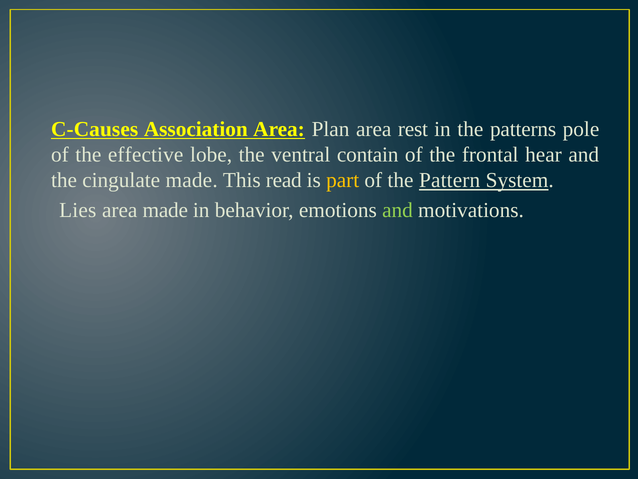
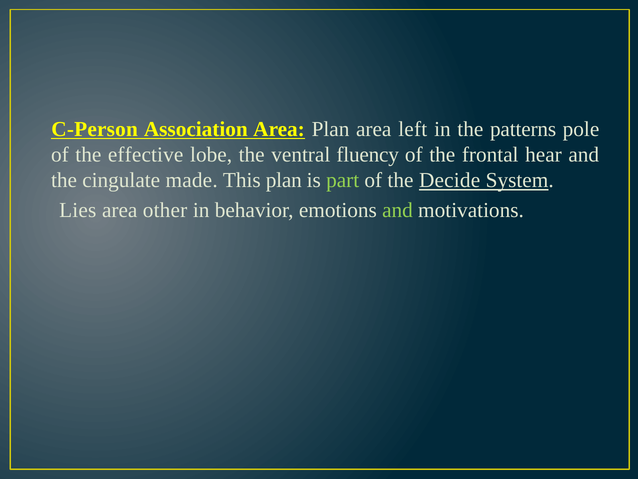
C-Causes: C-Causes -> C-Person
rest: rest -> left
contain: contain -> fluency
This read: read -> plan
part colour: yellow -> light green
Pattern: Pattern -> Decide
area made: made -> other
